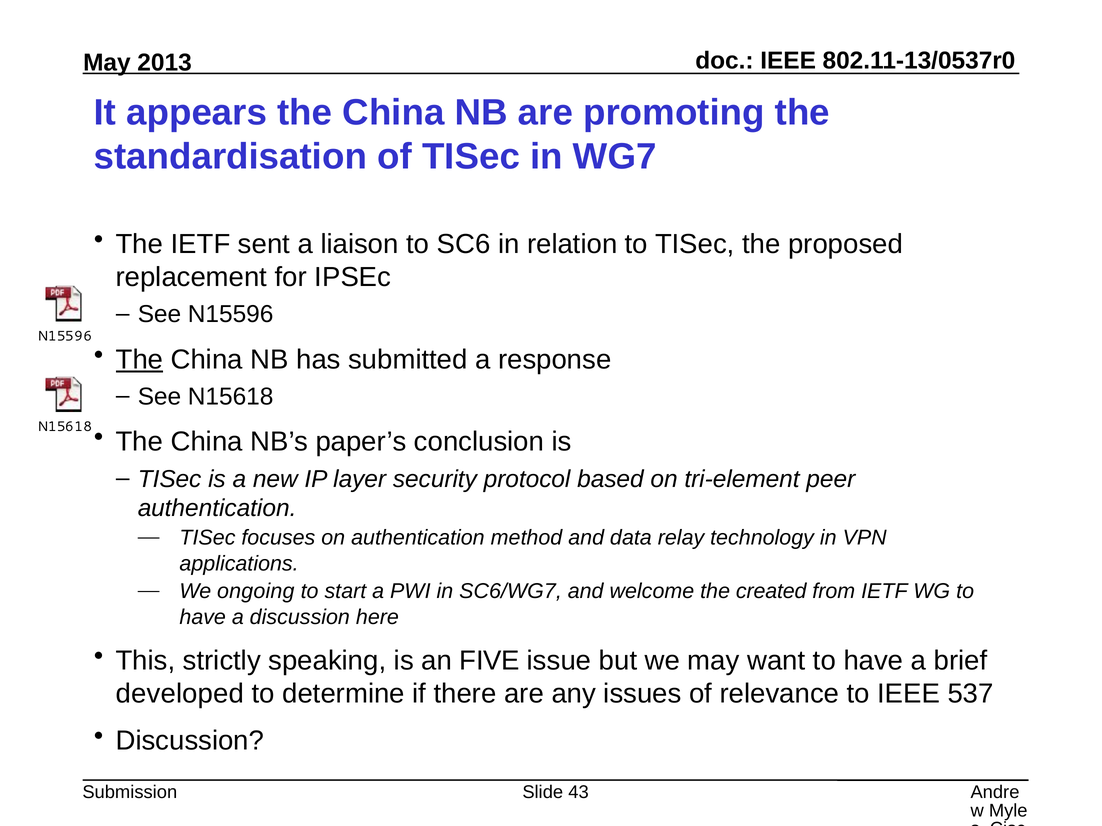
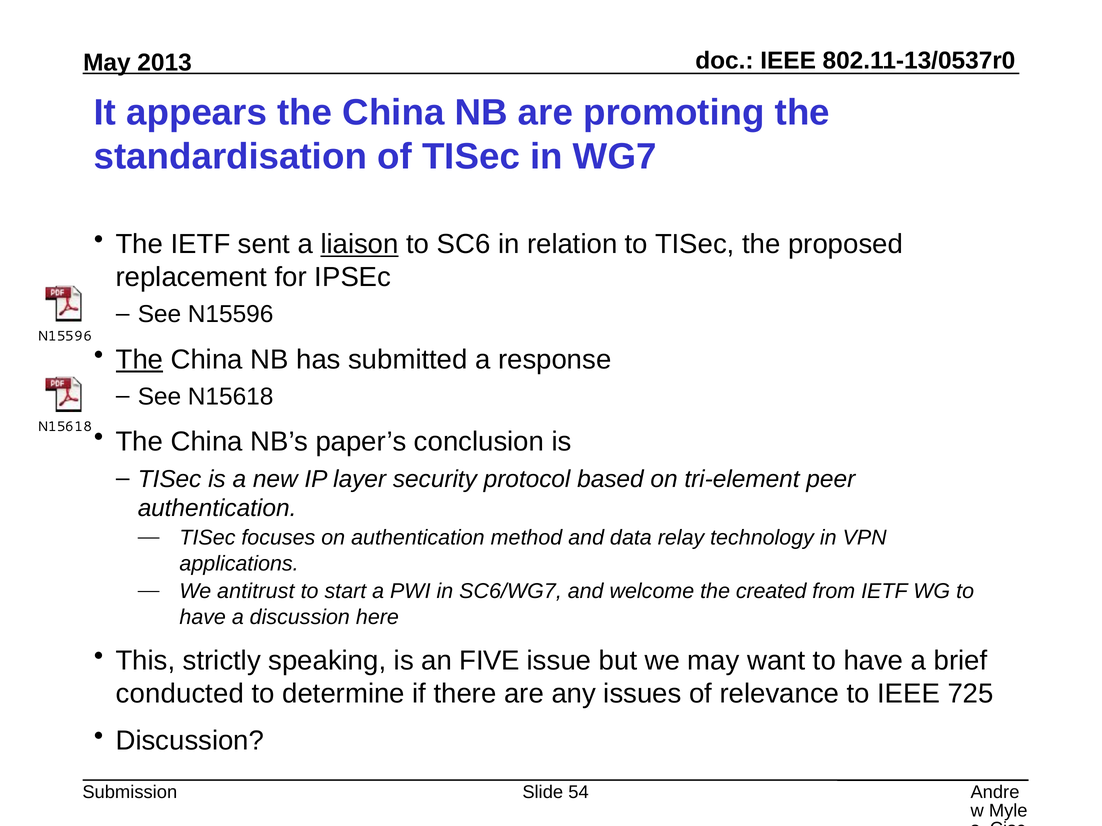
liaison underline: none -> present
ongoing: ongoing -> antitrust
developed: developed -> conducted
537: 537 -> 725
43: 43 -> 54
